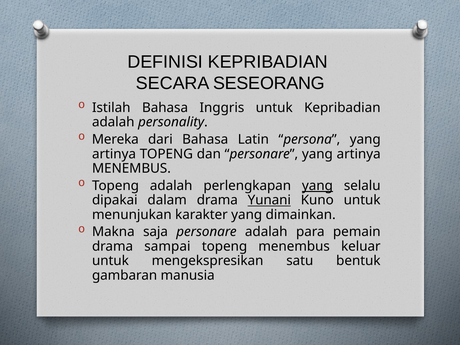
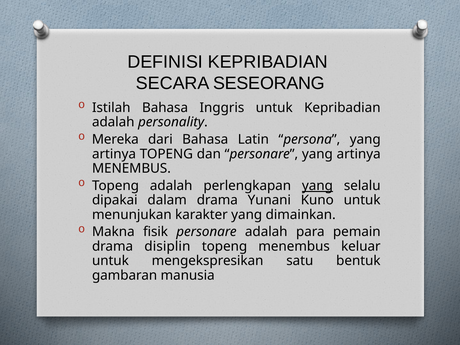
Yunani underline: present -> none
saja: saja -> fisik
sampai: sampai -> disiplin
